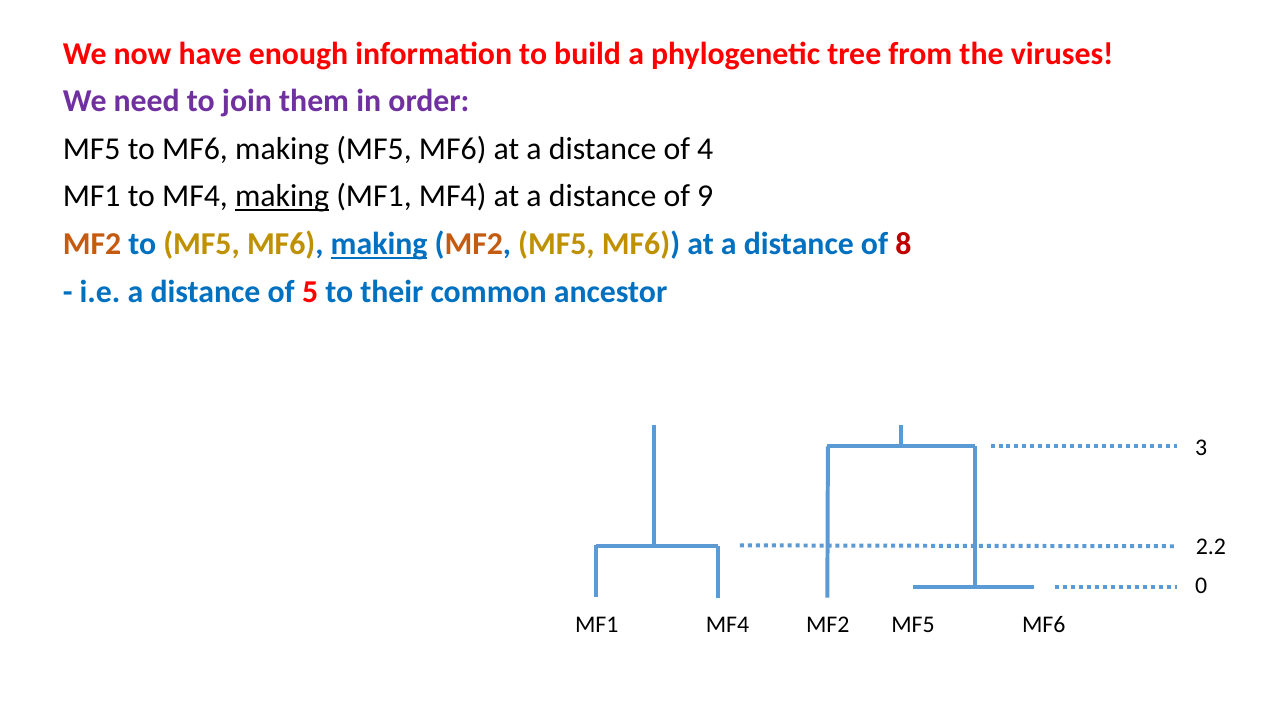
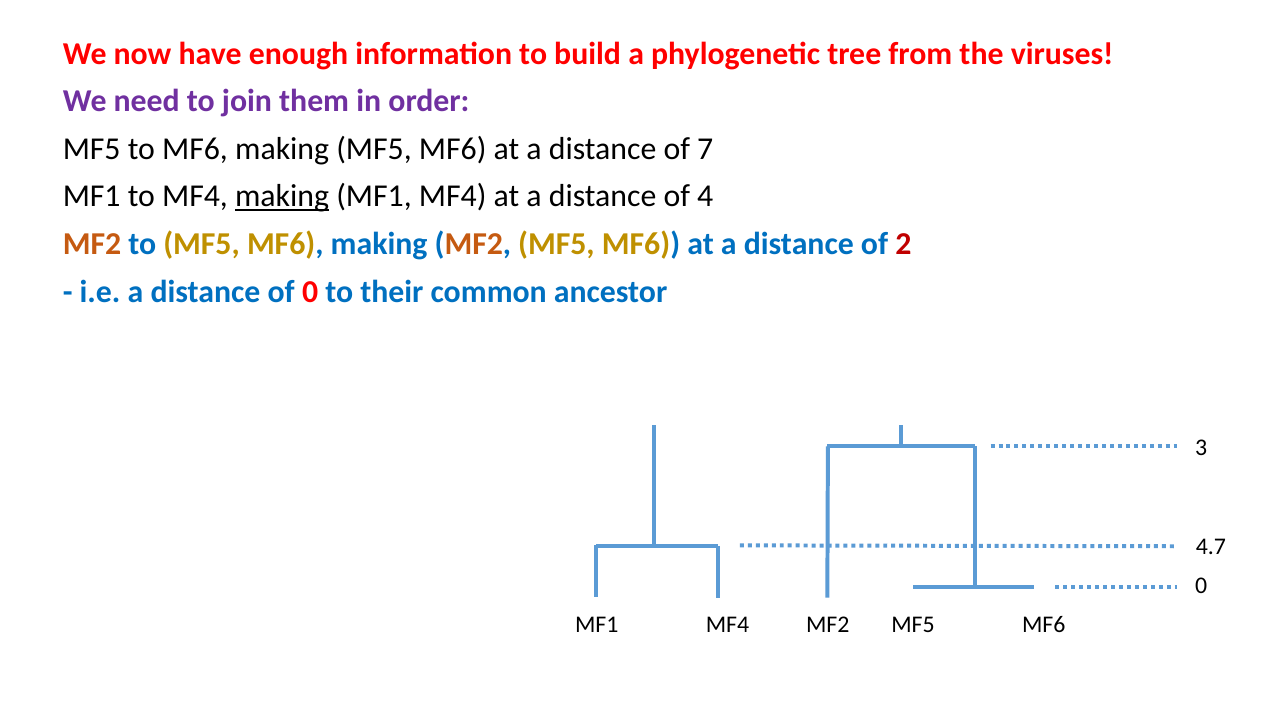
4: 4 -> 7
9: 9 -> 4
making at (379, 244) underline: present -> none
8: 8 -> 2
of 5: 5 -> 0
2.2: 2.2 -> 4.7
